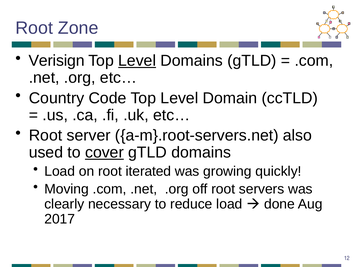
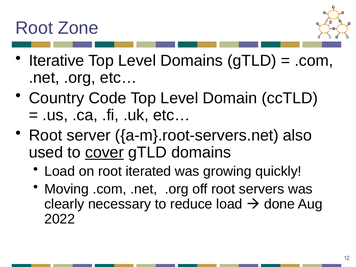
Verisign: Verisign -> Iterative
Level at (137, 61) underline: present -> none
2017: 2017 -> 2022
